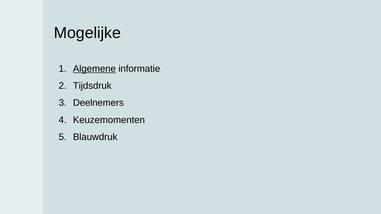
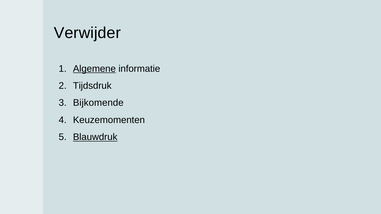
Mogelijke: Mogelijke -> Verwijder
Deelnemers: Deelnemers -> Bijkomende
Blauwdruk underline: none -> present
